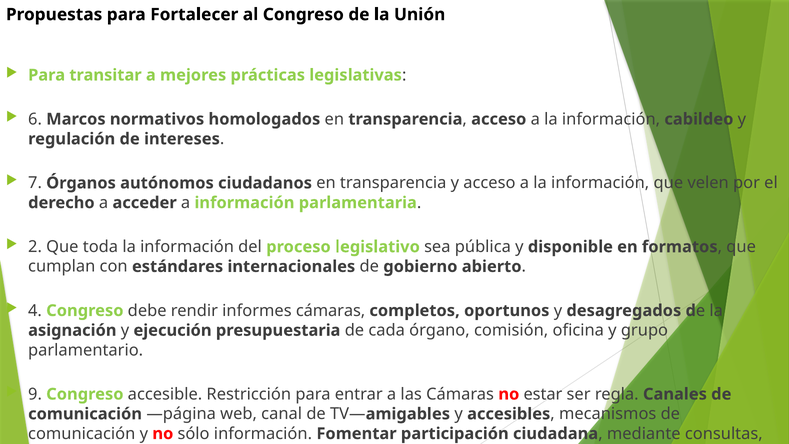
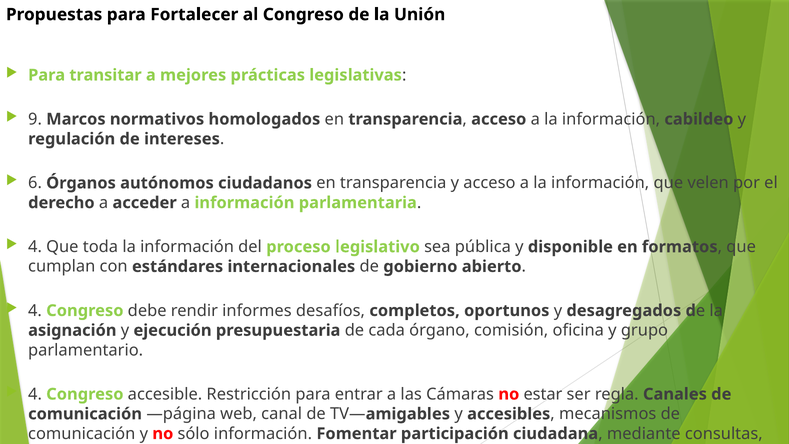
6: 6 -> 9
7: 7 -> 6
2 at (35, 247): 2 -> 4
informes cámaras: cámaras -> desafíos
9 at (35, 394): 9 -> 4
